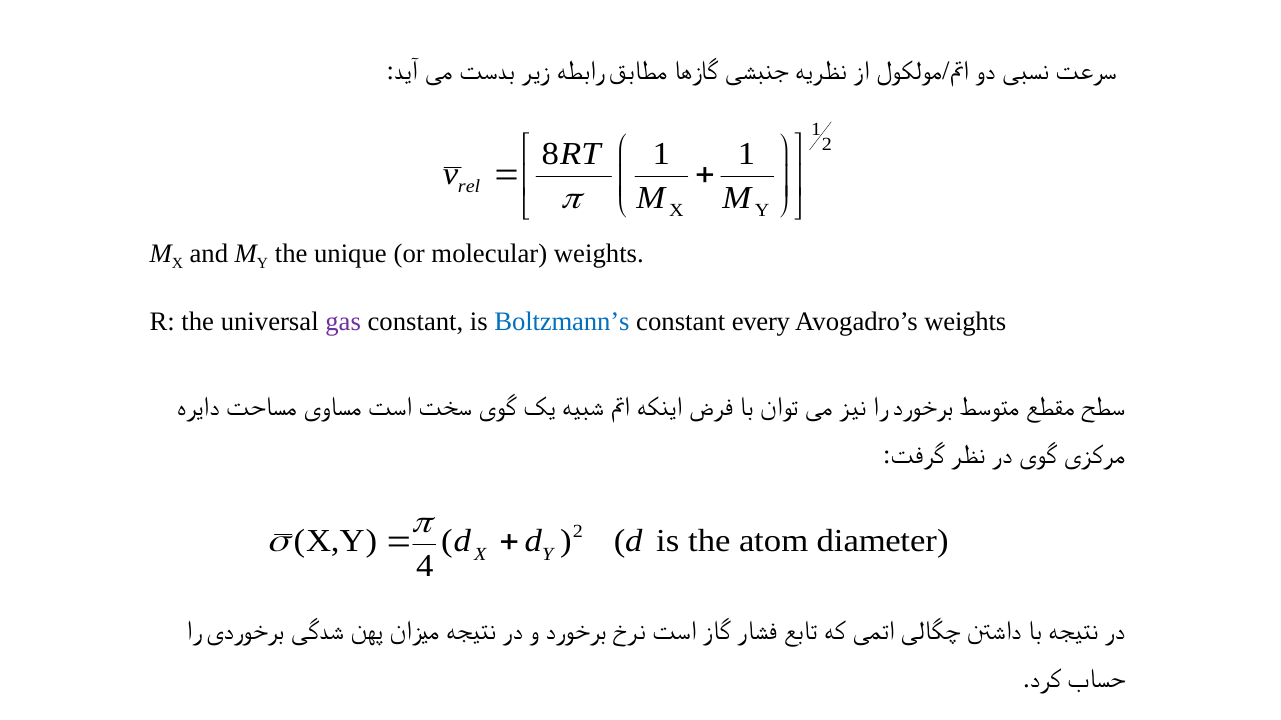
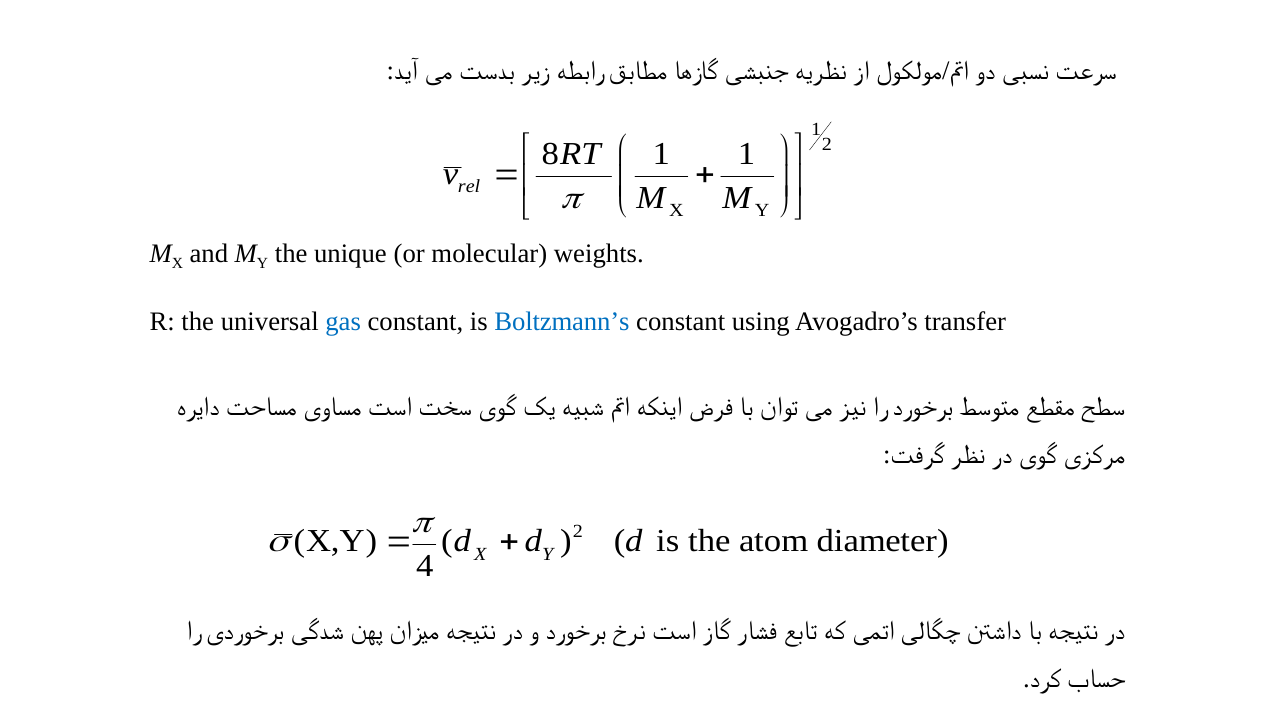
gas colour: purple -> blue
every: every -> using
Avogadro’s weights: weights -> transfer
